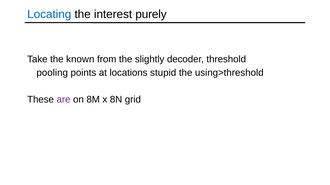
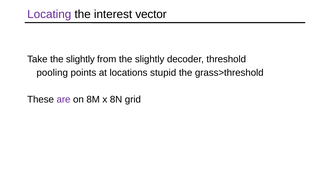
Locating colour: blue -> purple
purely: purely -> vector
Take the known: known -> slightly
using>threshold: using>threshold -> grass>threshold
